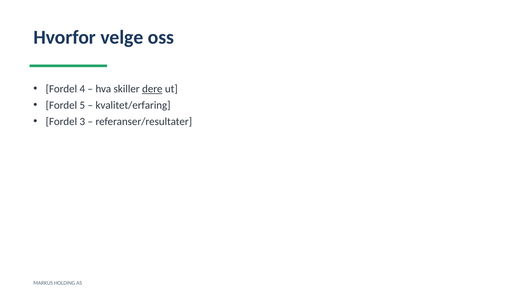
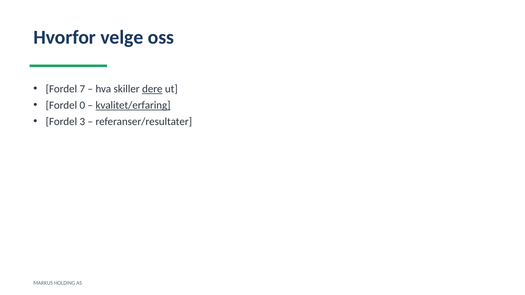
4: 4 -> 7
5: 5 -> 0
kvalitet/erfaring underline: none -> present
